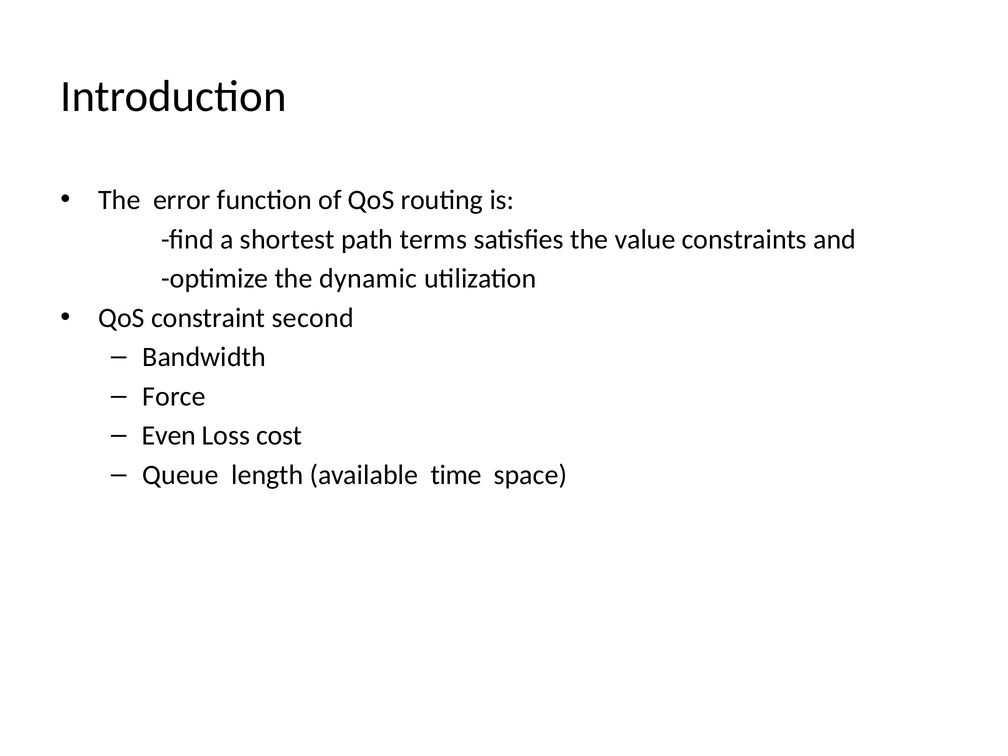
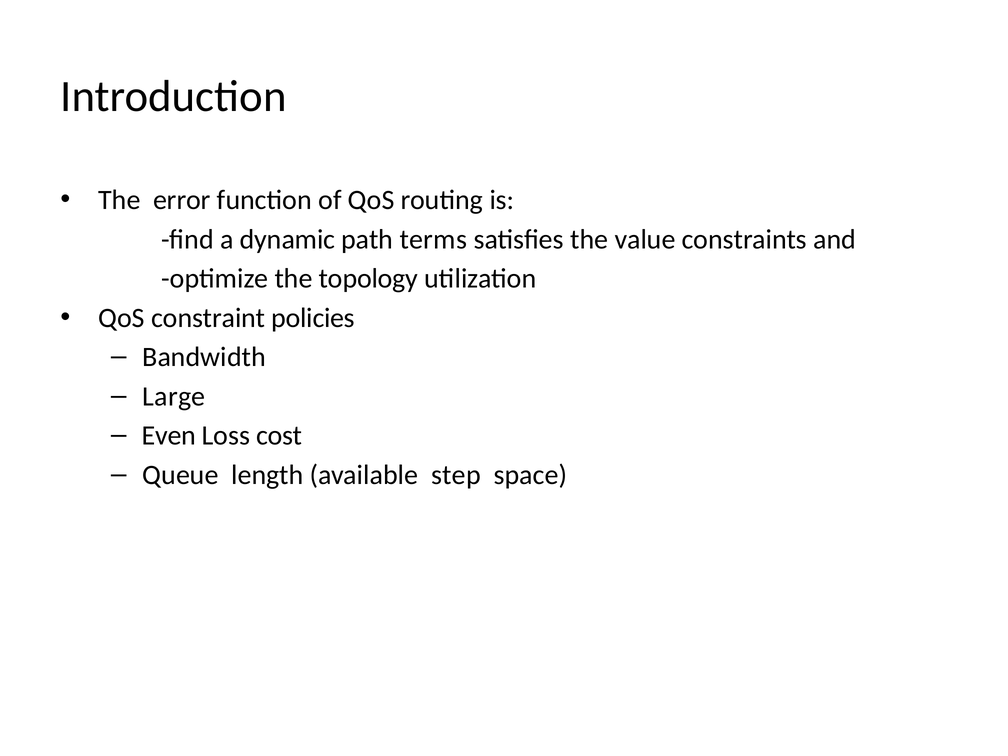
shortest: shortest -> dynamic
dynamic: dynamic -> topology
second: second -> policies
Force: Force -> Large
time: time -> step
